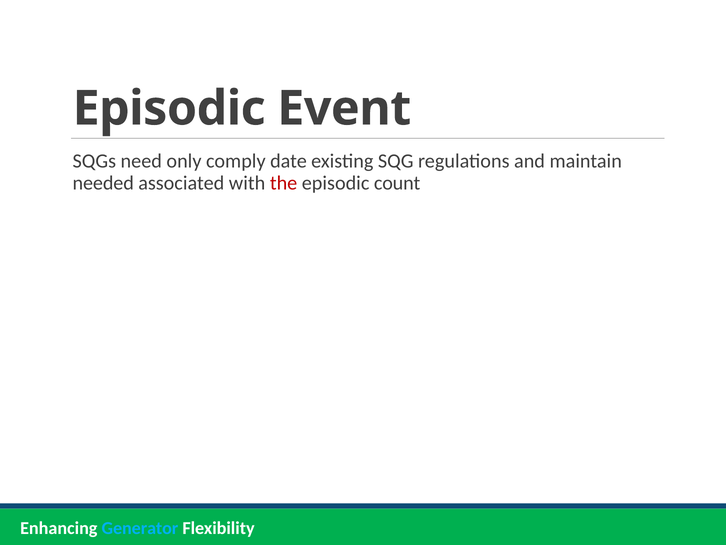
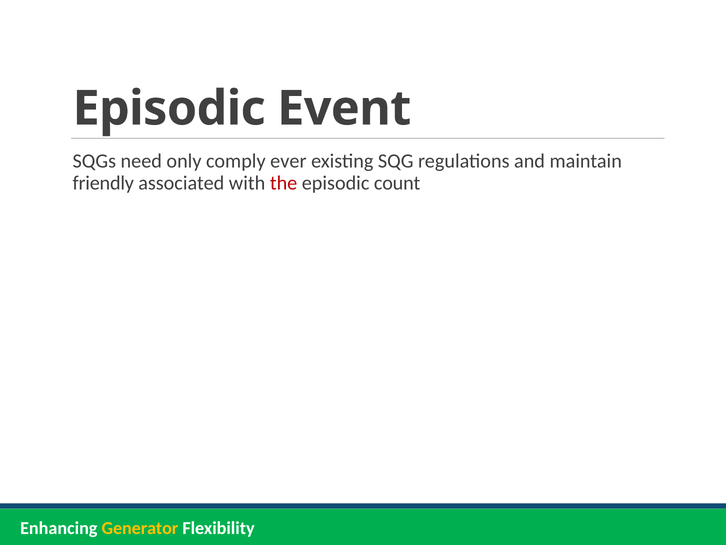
date: date -> ever
needed: needed -> friendly
Generator colour: light blue -> yellow
